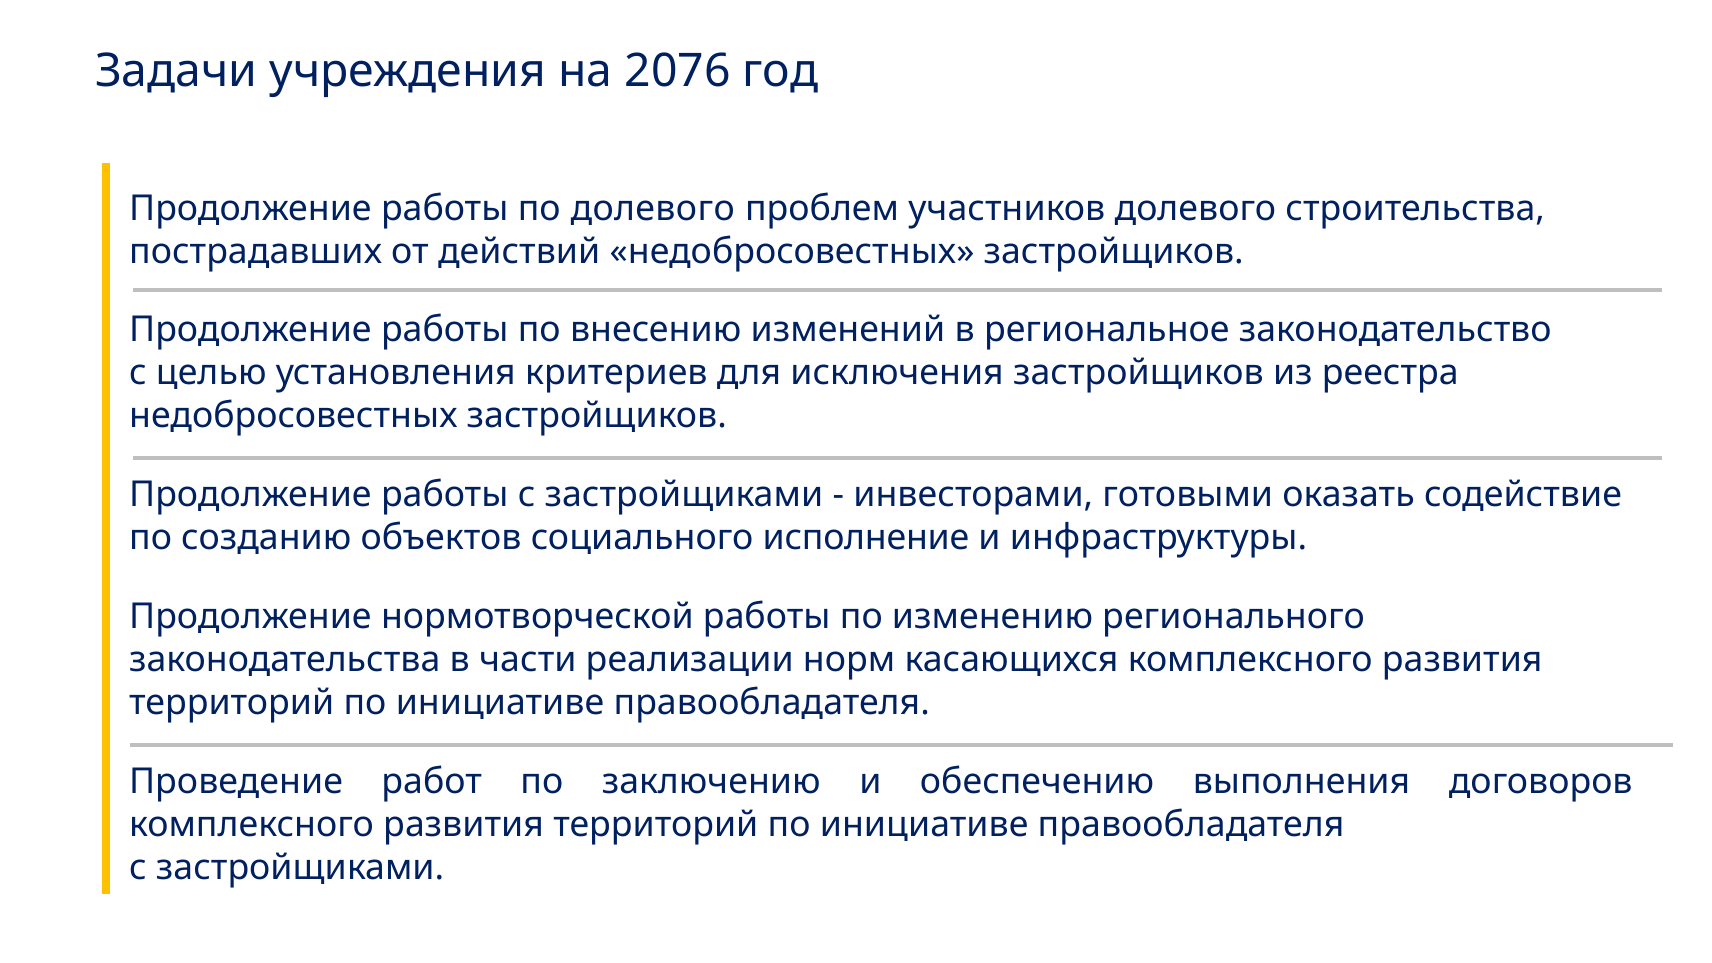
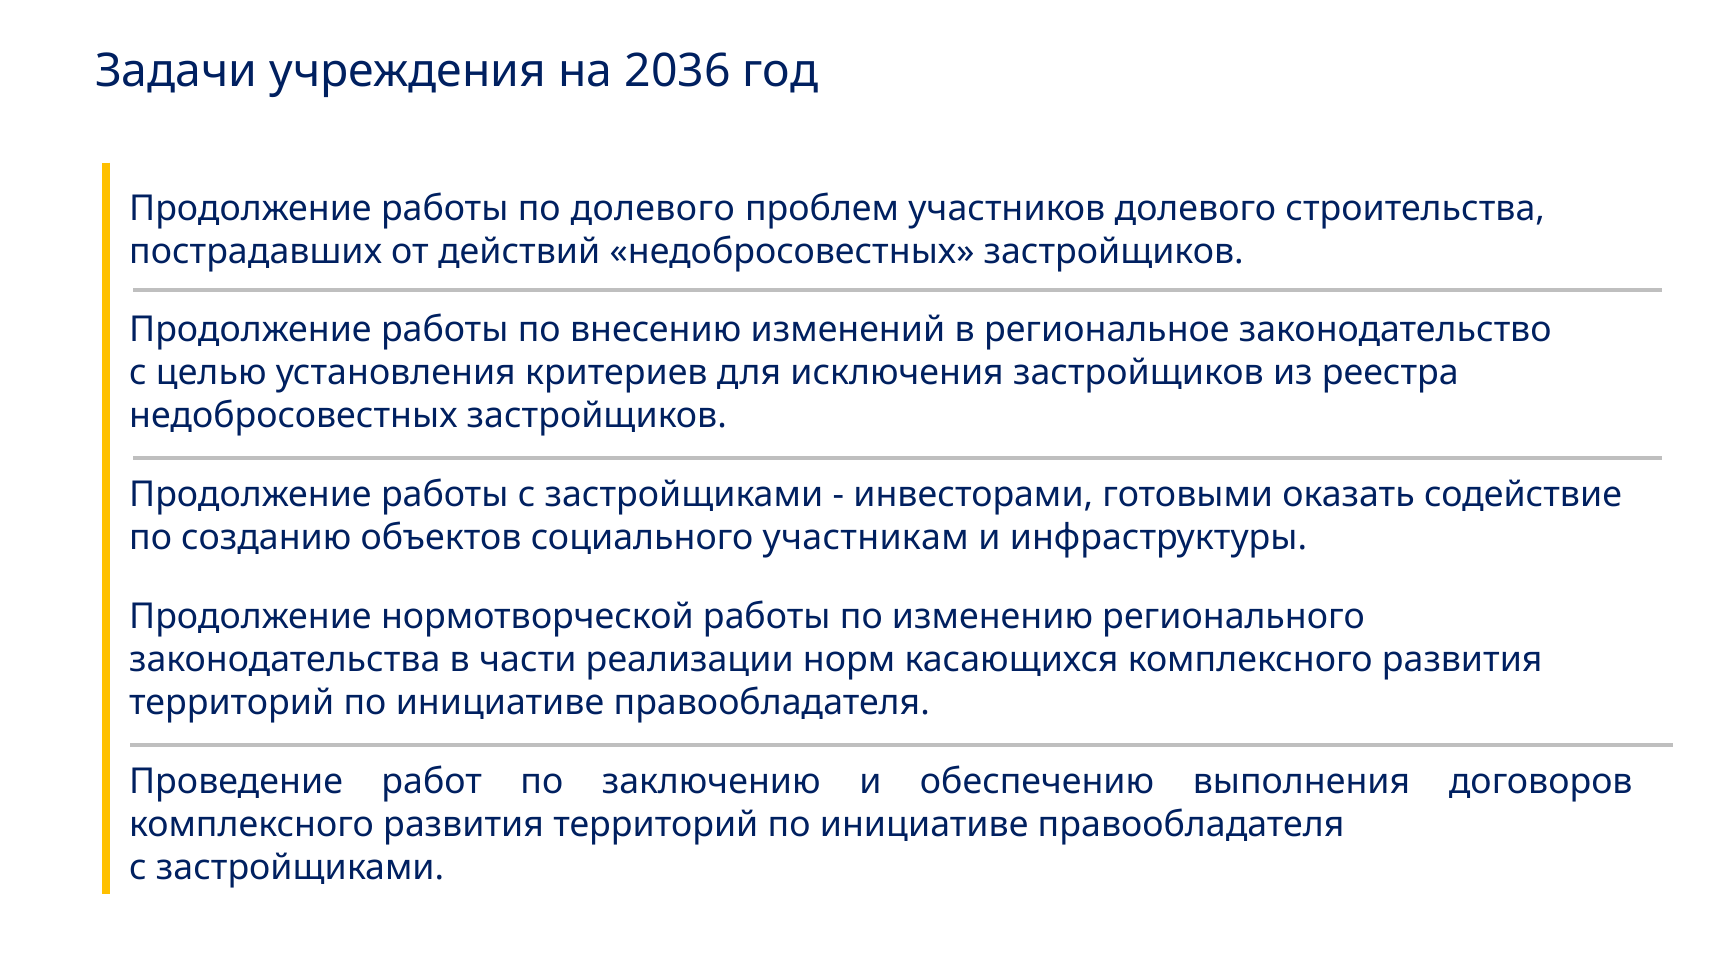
2076: 2076 -> 2036
исполнение: исполнение -> участникам
